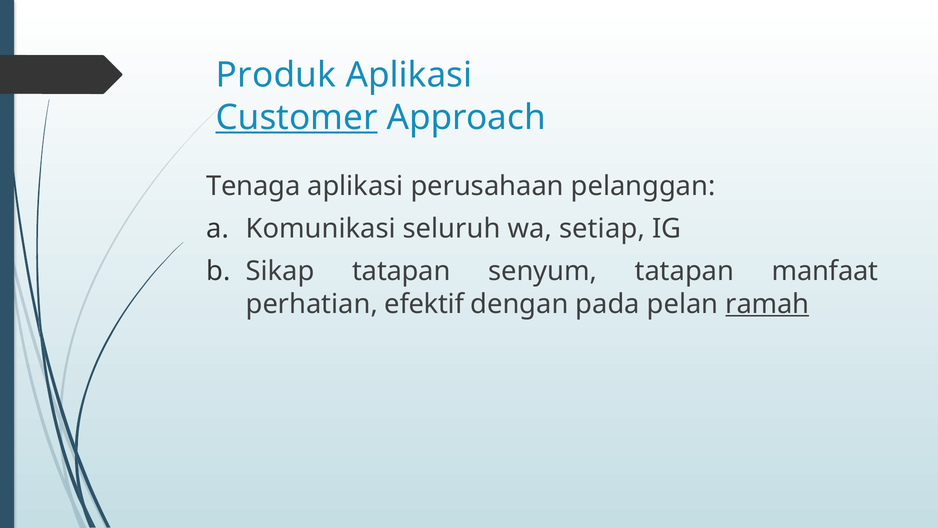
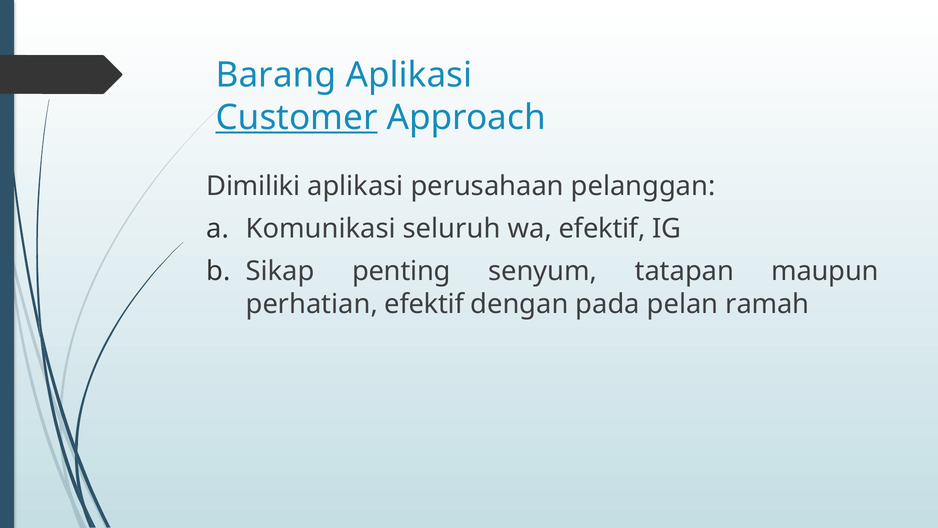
Produk: Produk -> Barang
Tenaga: Tenaga -> Dimiliki
wa setiap: setiap -> efektif
Sikap tatapan: tatapan -> penting
manfaat: manfaat -> maupun
ramah underline: present -> none
